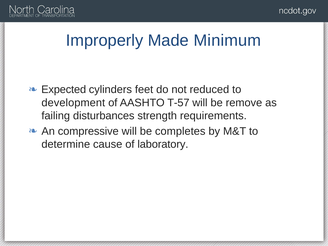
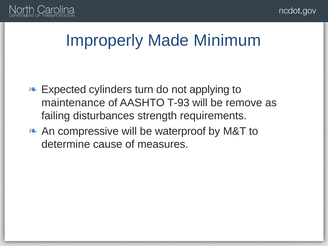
feet: feet -> turn
reduced: reduced -> applying
development: development -> maintenance
T-57: T-57 -> T-93
completes: completes -> waterproof
laboratory: laboratory -> measures
